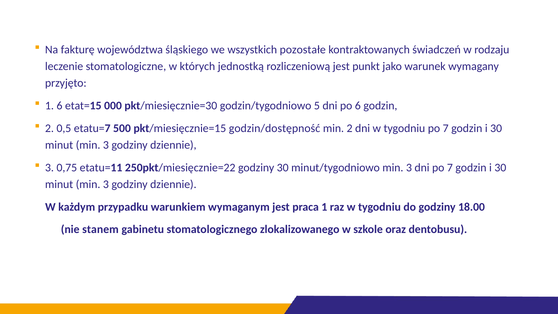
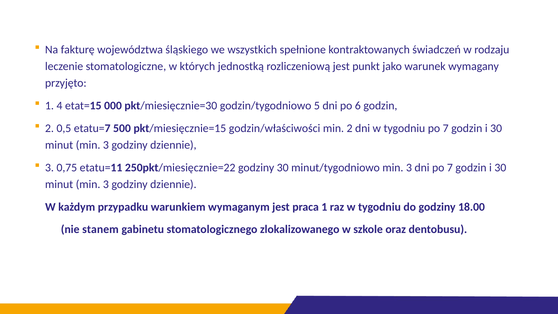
pozostałe: pozostałe -> spełnione
1 6: 6 -> 4
godzin/dostępność: godzin/dostępność -> godzin/właściwości
